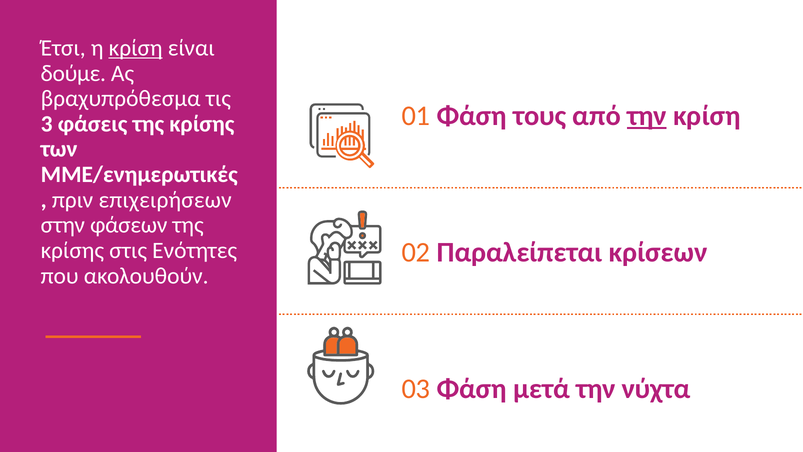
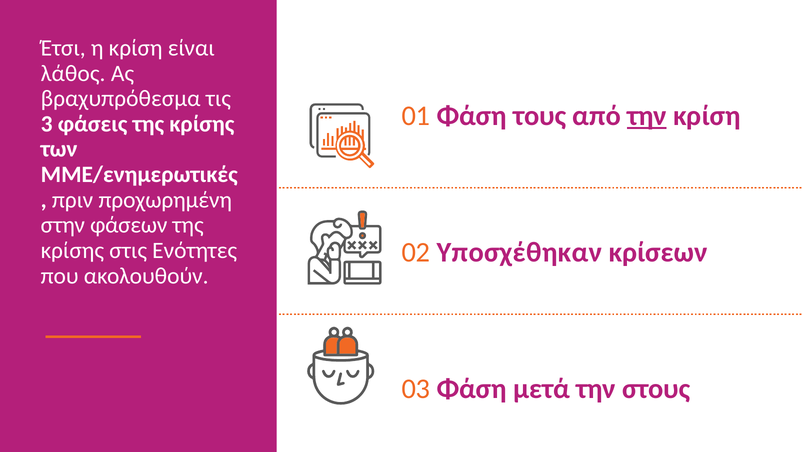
κρίση at (136, 48) underline: present -> none
δούμε: δούμε -> λάθος
επιχειρήσεων: επιχειρήσεων -> προχωρημένη
Παραλείπεται: Παραλείπεται -> Υποσχέθηκαν
νύχτα: νύχτα -> στους
